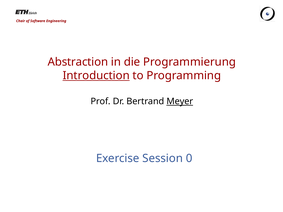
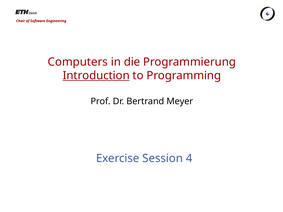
Abstraction: Abstraction -> Computers
Meyer underline: present -> none
0: 0 -> 4
